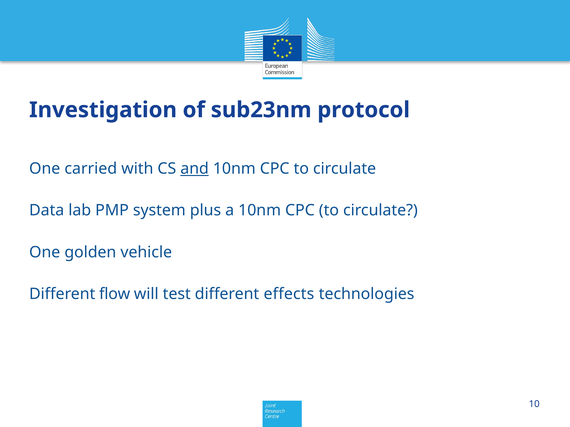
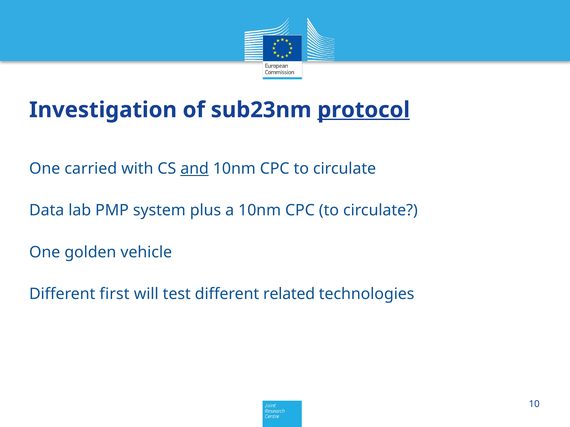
protocol underline: none -> present
flow: flow -> first
effects: effects -> related
